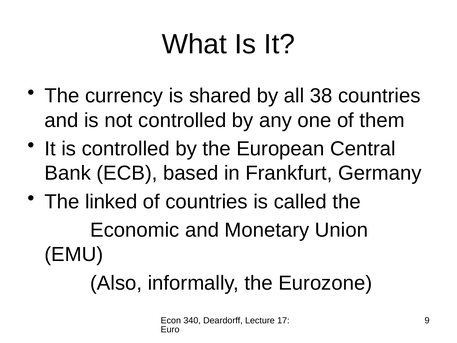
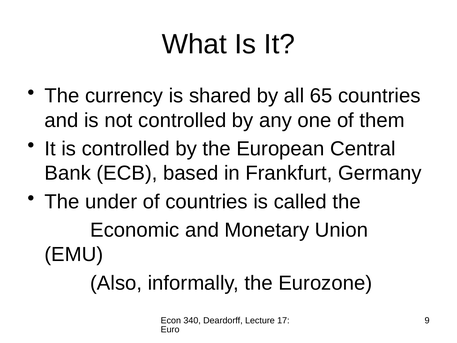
38: 38 -> 65
linked: linked -> under
